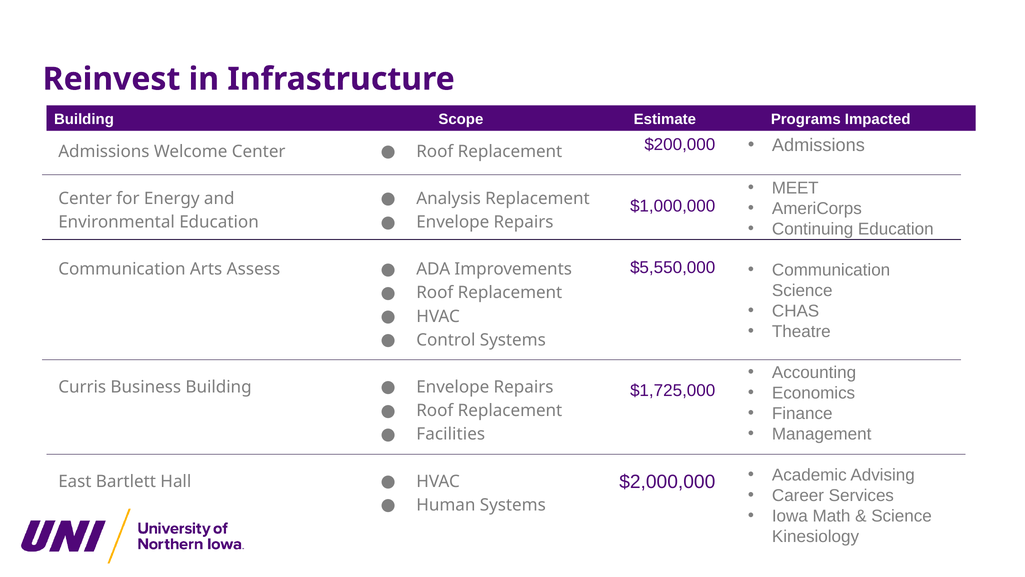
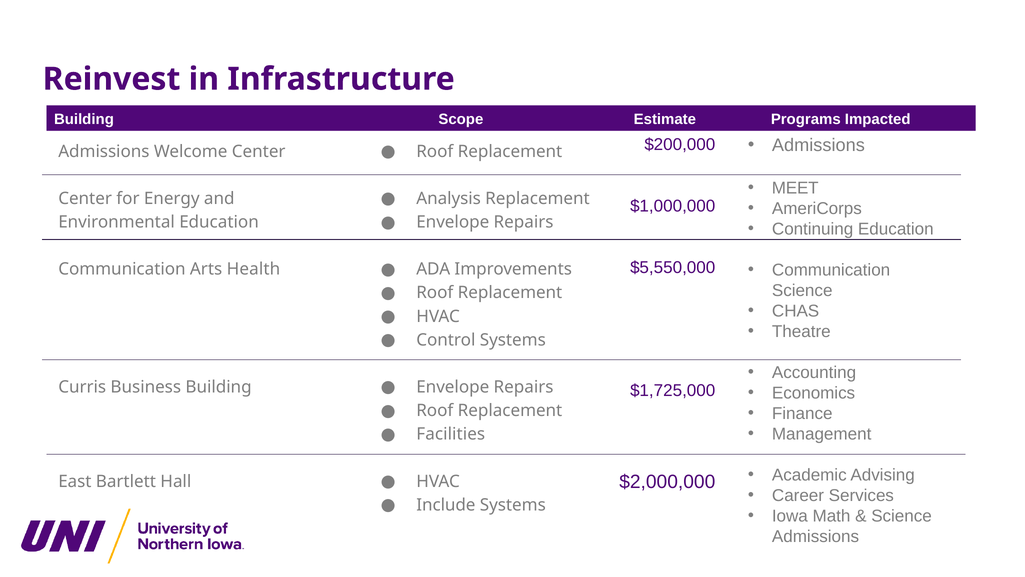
Assess: Assess -> Health
Human: Human -> Include
Kinesiology at (816, 536): Kinesiology -> Admissions
